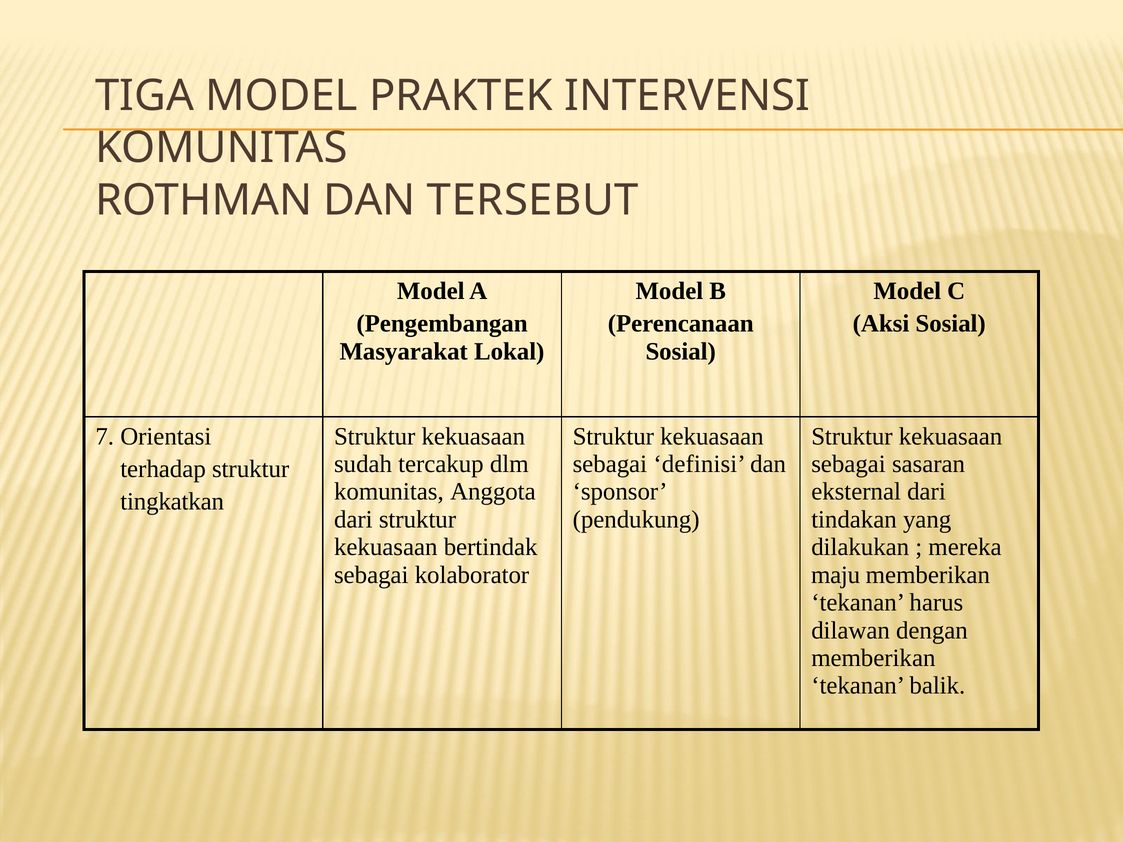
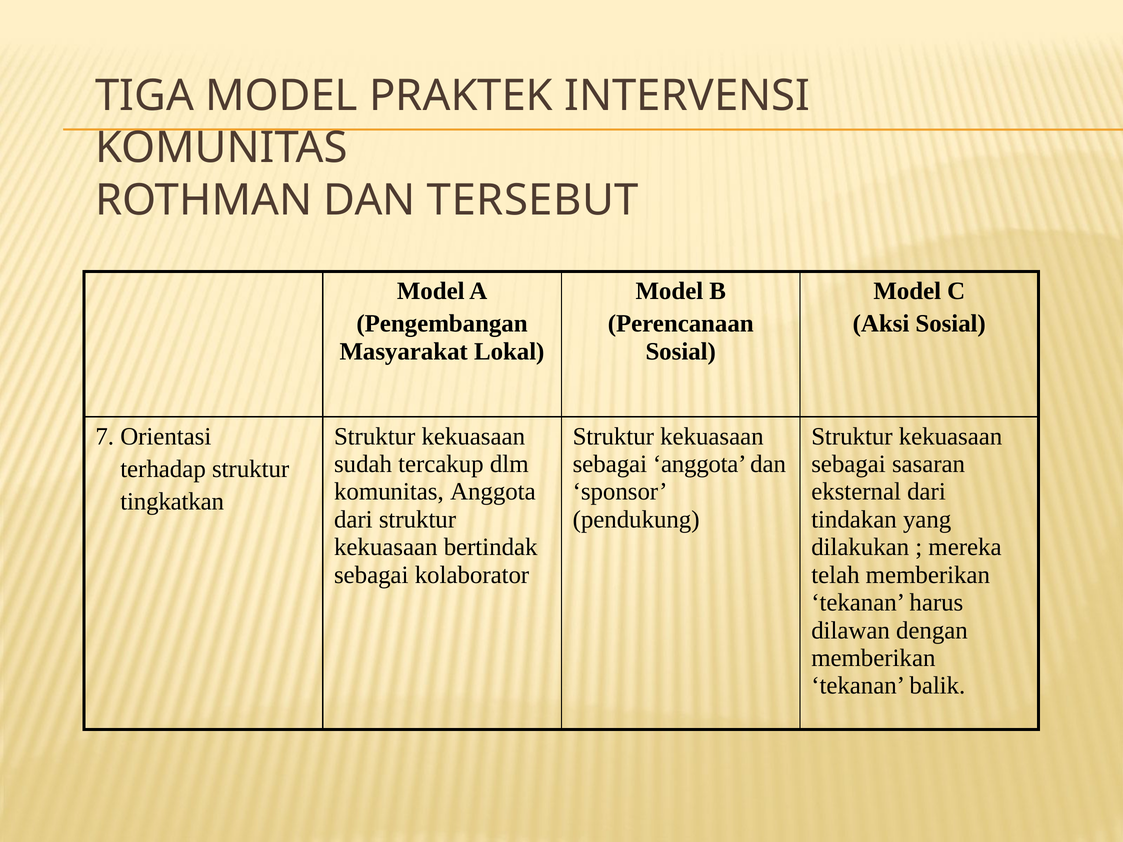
sebagai definisi: definisi -> anggota
maju: maju -> telah
